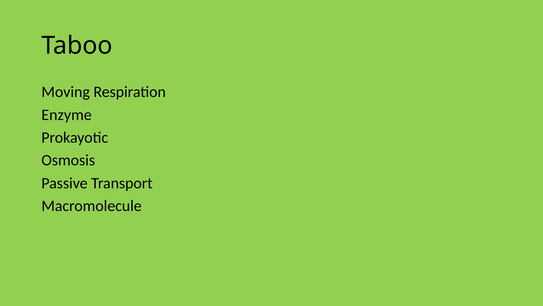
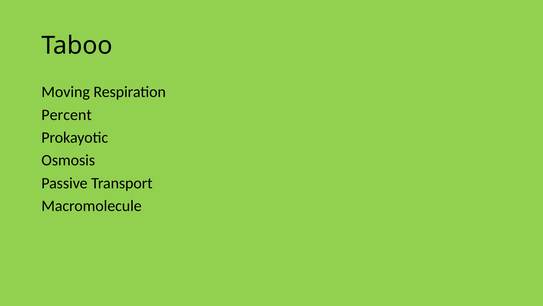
Enzyme: Enzyme -> Percent
